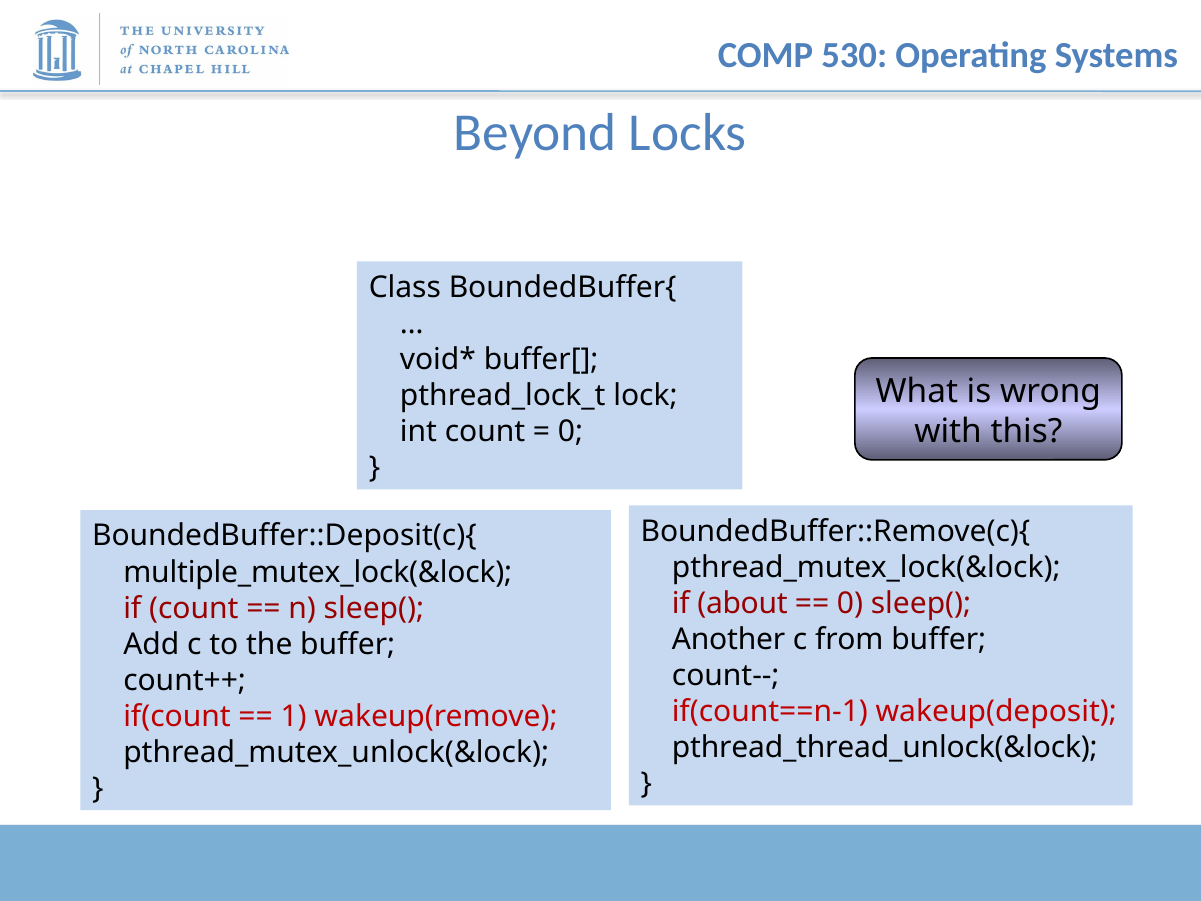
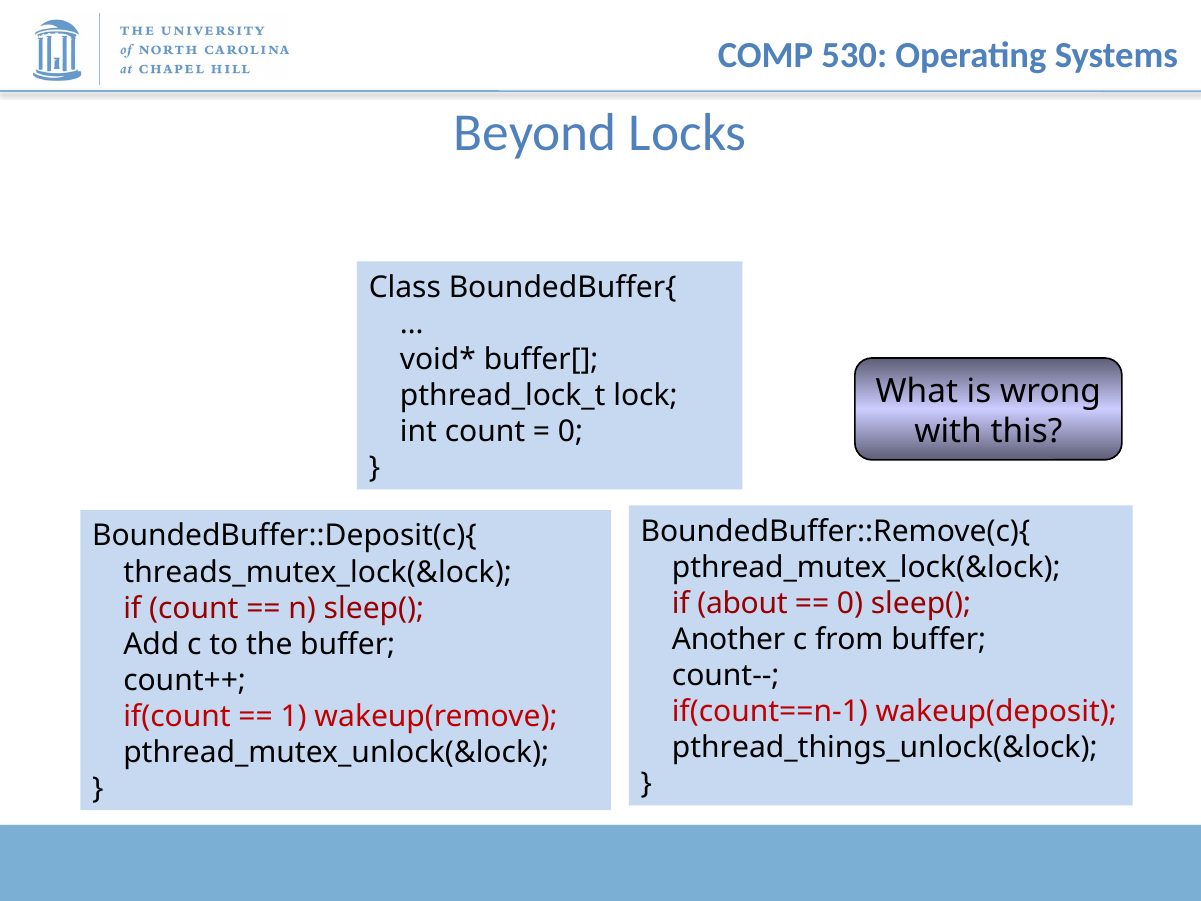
multiple_mutex_lock(&lock: multiple_mutex_lock(&lock -> threads_mutex_lock(&lock
pthread_thread_unlock(&lock: pthread_thread_unlock(&lock -> pthread_things_unlock(&lock
